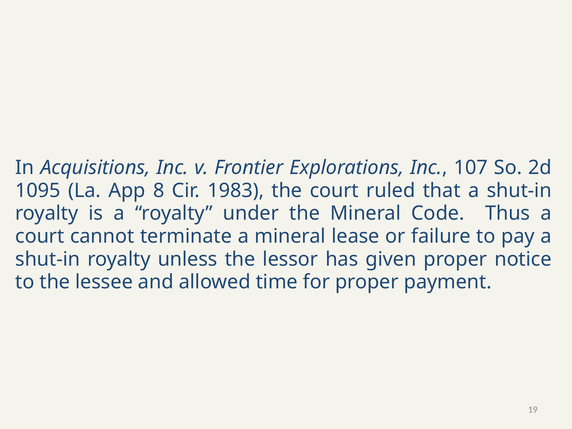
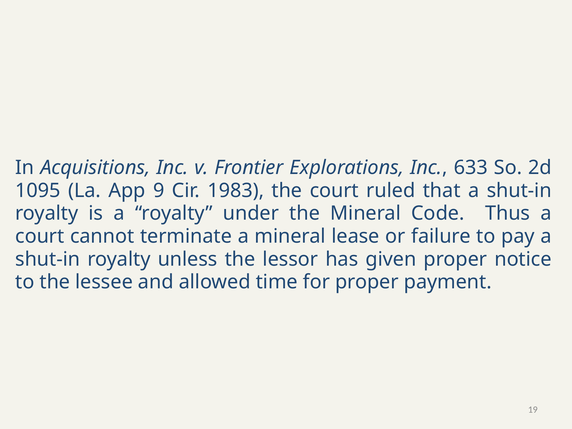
107: 107 -> 633
8: 8 -> 9
